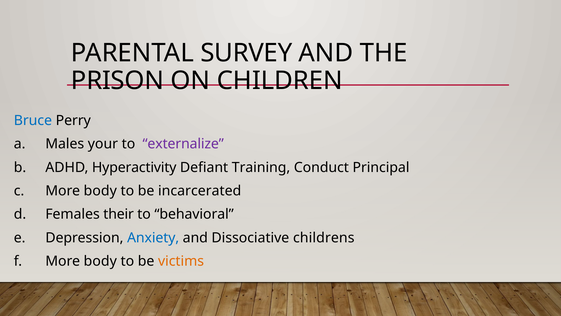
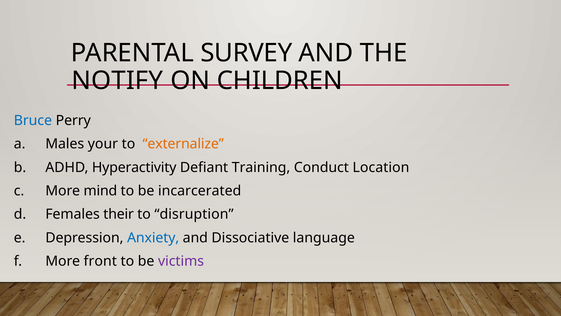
PRISON: PRISON -> NOTIFY
externalize colour: purple -> orange
Principal: Principal -> Location
body at (100, 191): body -> mind
behavioral: behavioral -> disruption
childrens: childrens -> language
body at (100, 261): body -> front
victims colour: orange -> purple
